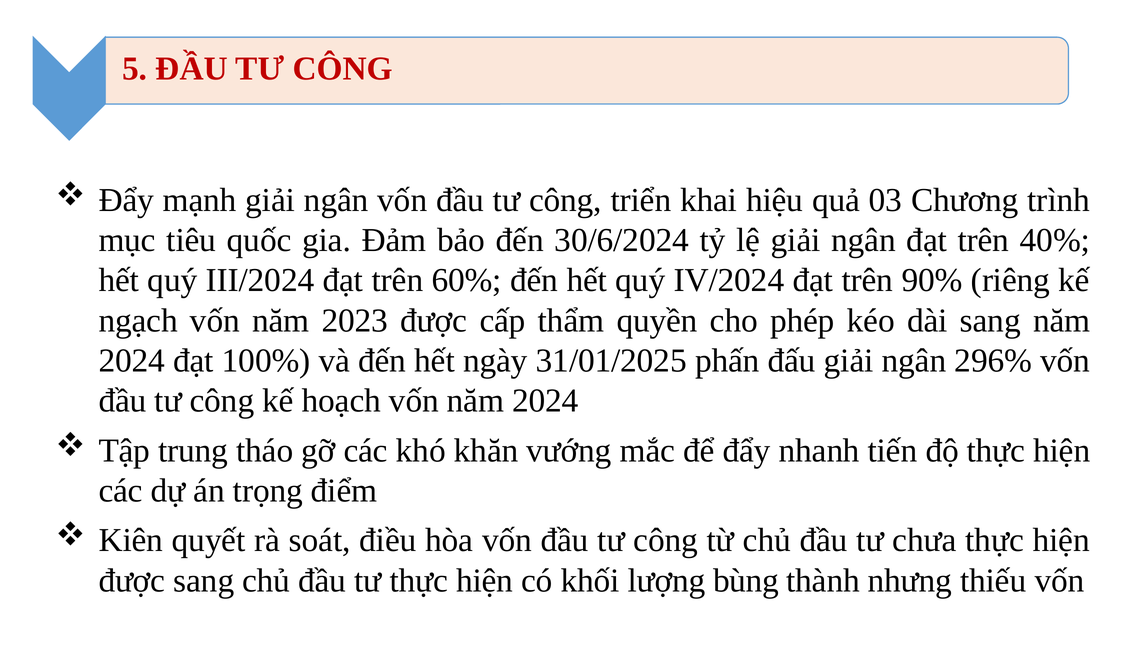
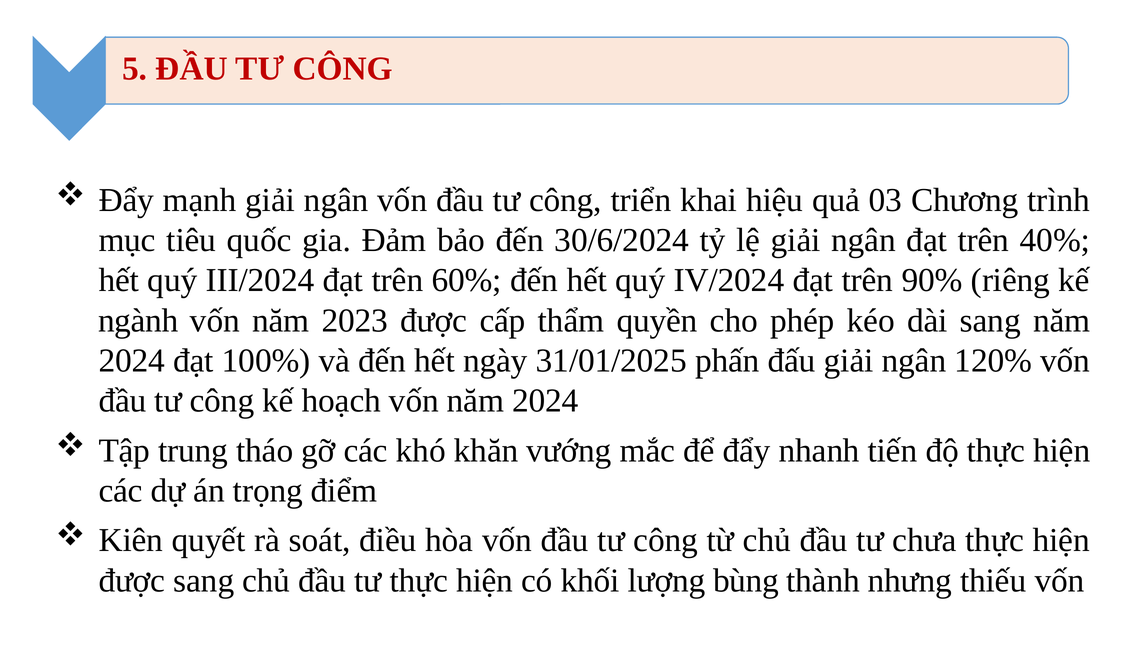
ngạch: ngạch -> ngành
296%: 296% -> 120%
